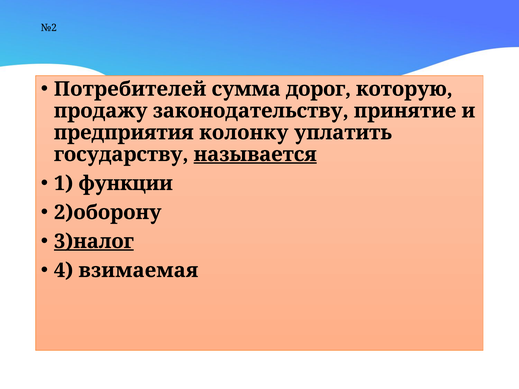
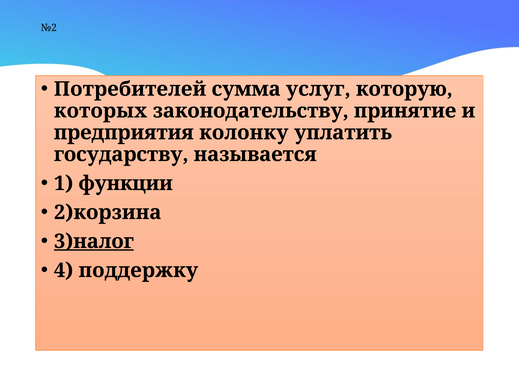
дорог: дорог -> услуг
продажу: продажу -> которых
называется underline: present -> none
2)оборону: 2)оборону -> 2)корзина
взимаемая: взимаемая -> поддержку
